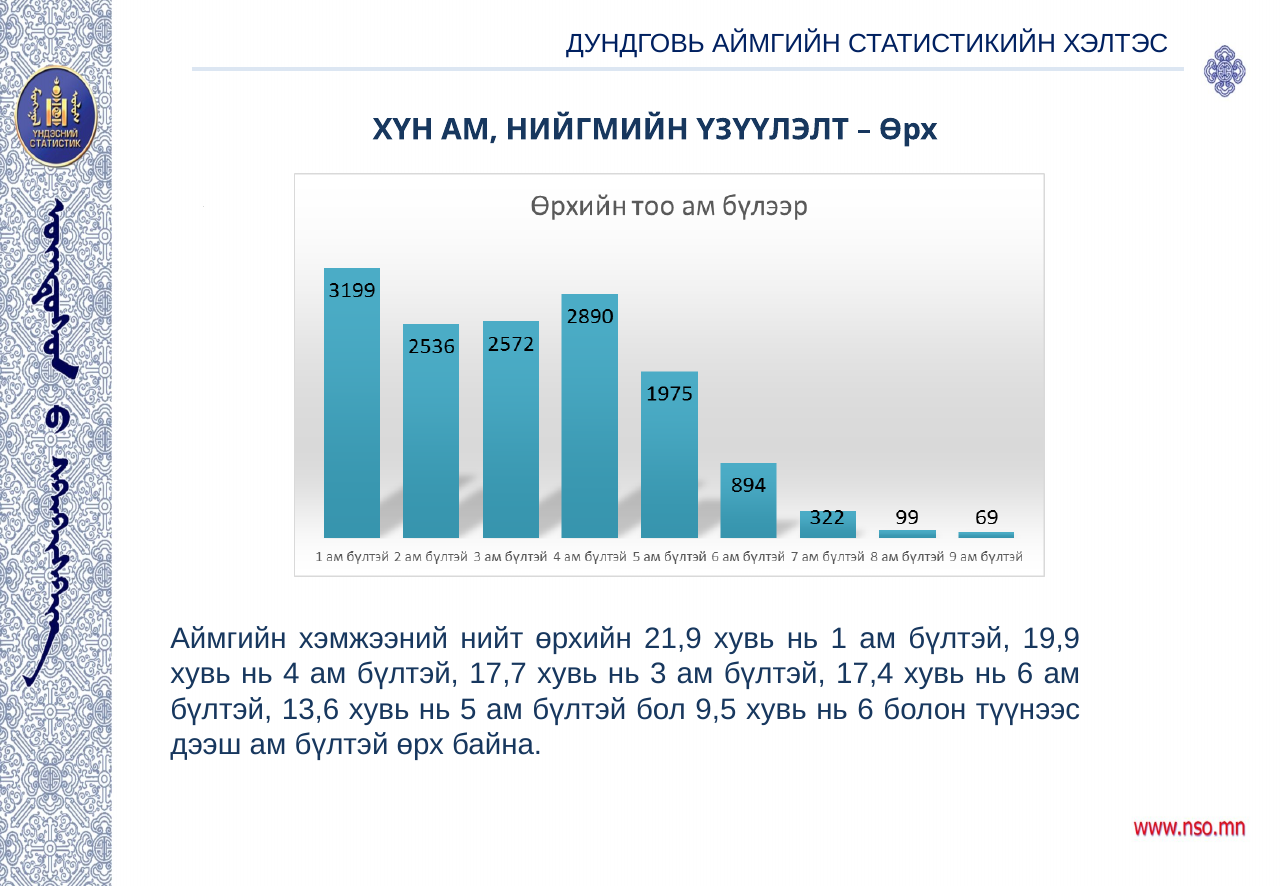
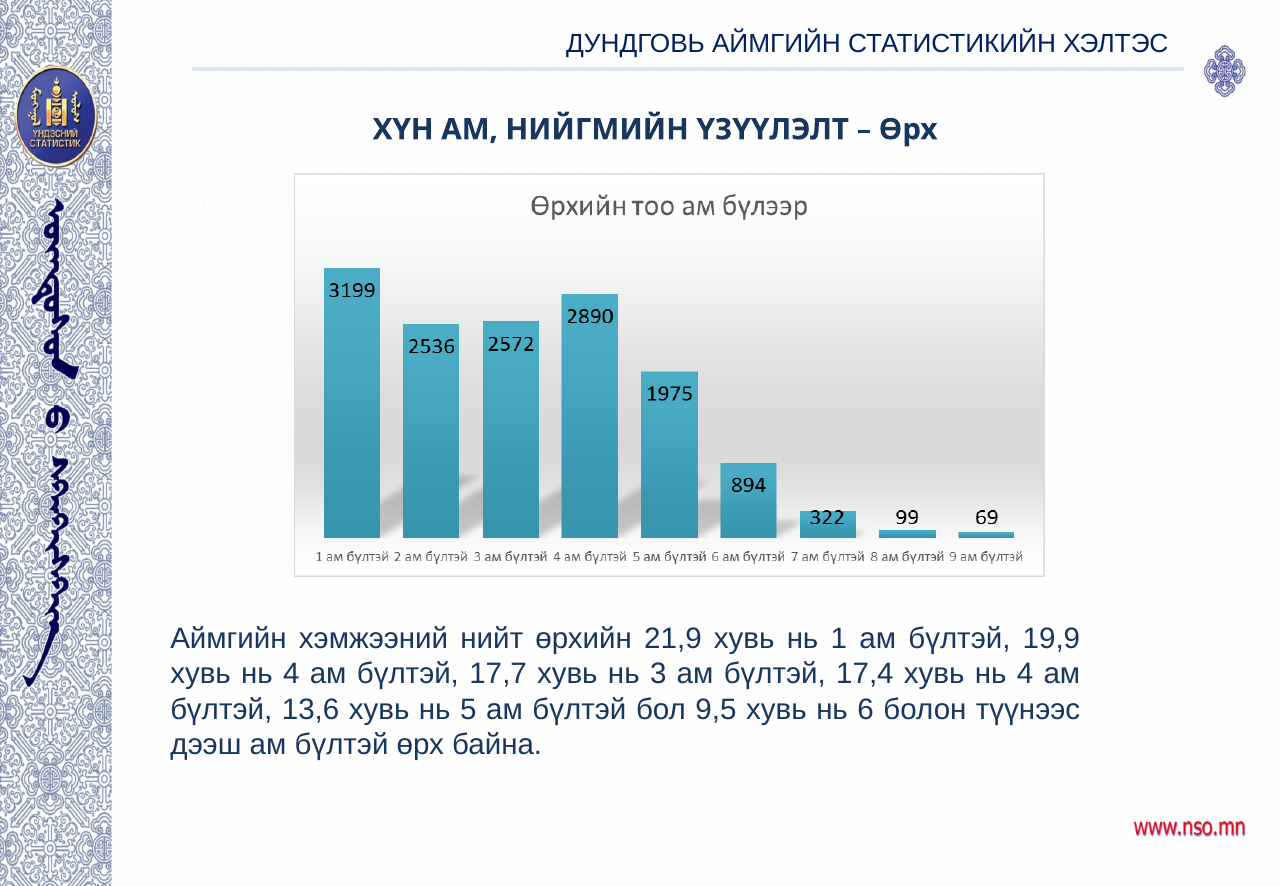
17,4 хувь нь 6: 6 -> 4
